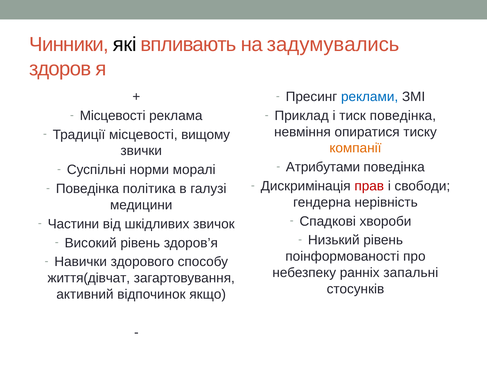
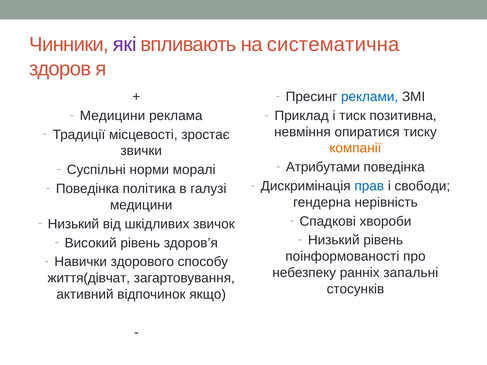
які colour: black -> purple
задумувались: задумувались -> систематична
Місцевості at (113, 116): Місцевості -> Медицини
тиск поведінка: поведінка -> позитивна
вищому: вищому -> зростає
прав colour: red -> blue
Частини at (73, 224): Частини -> Низький
